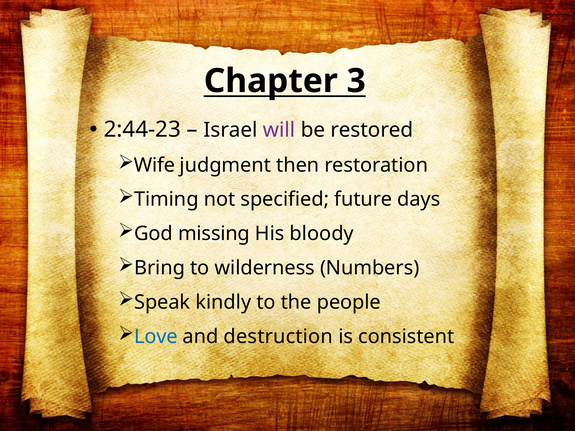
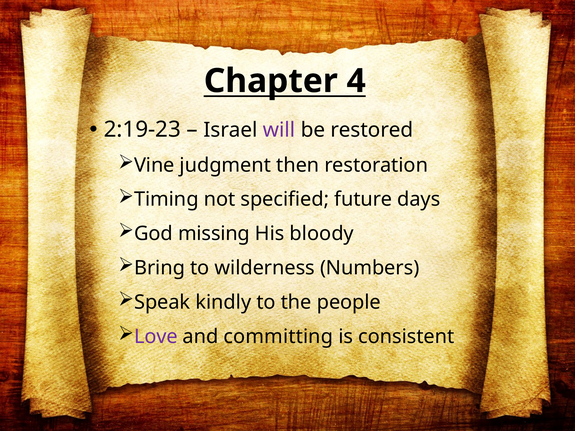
3: 3 -> 4
2:44-23: 2:44-23 -> 2:19-23
Wife: Wife -> Vine
Love colour: blue -> purple
destruction: destruction -> committing
